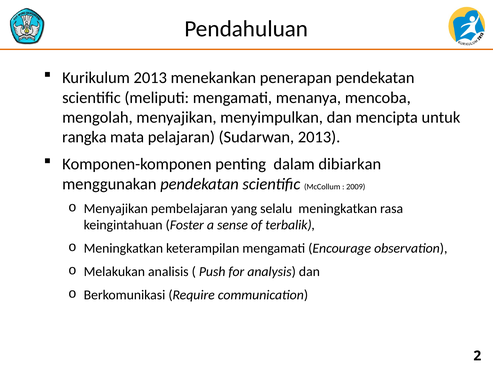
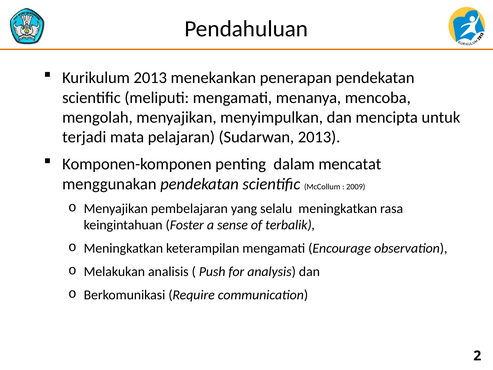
rangka: rangka -> terjadi
dibiarkan: dibiarkan -> mencatat
